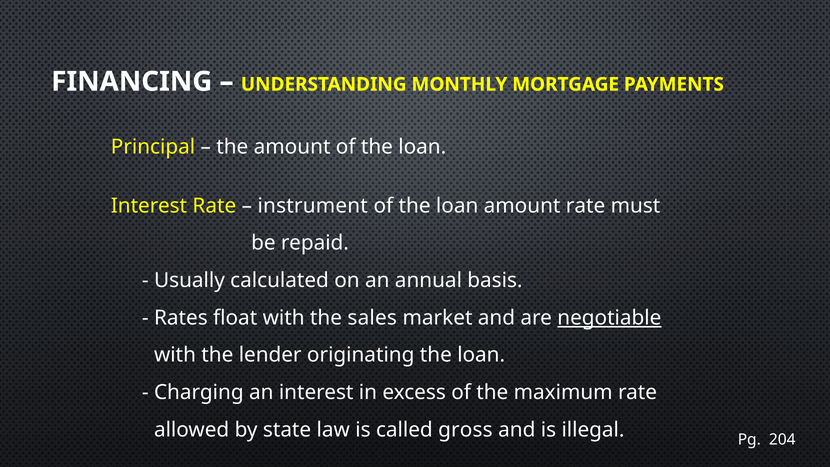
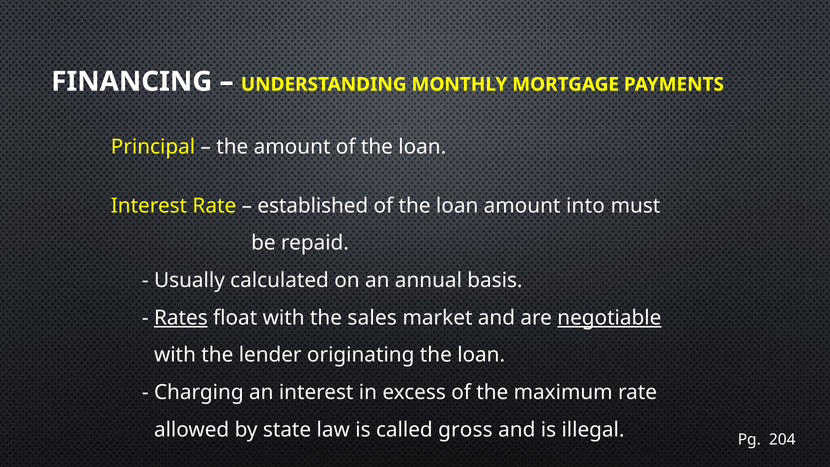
instrument: instrument -> established
amount rate: rate -> into
Rates underline: none -> present
